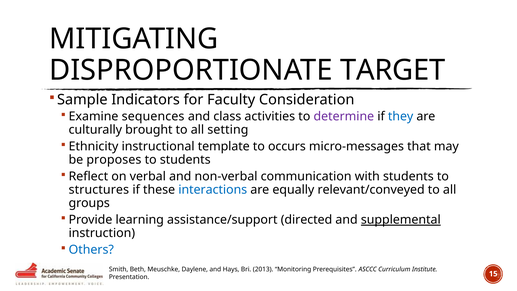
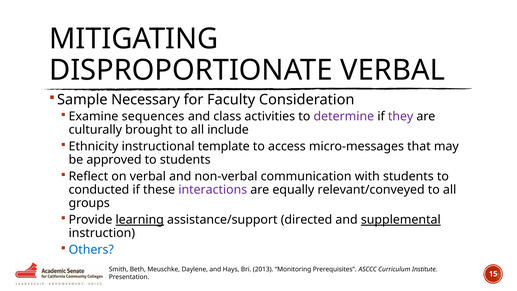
DISPROPORTIONATE TARGET: TARGET -> VERBAL
Indicators: Indicators -> Necessary
they colour: blue -> purple
setting: setting -> include
occurs: occurs -> access
proposes: proposes -> approved
structures: structures -> conducted
interactions colour: blue -> purple
learning underline: none -> present
